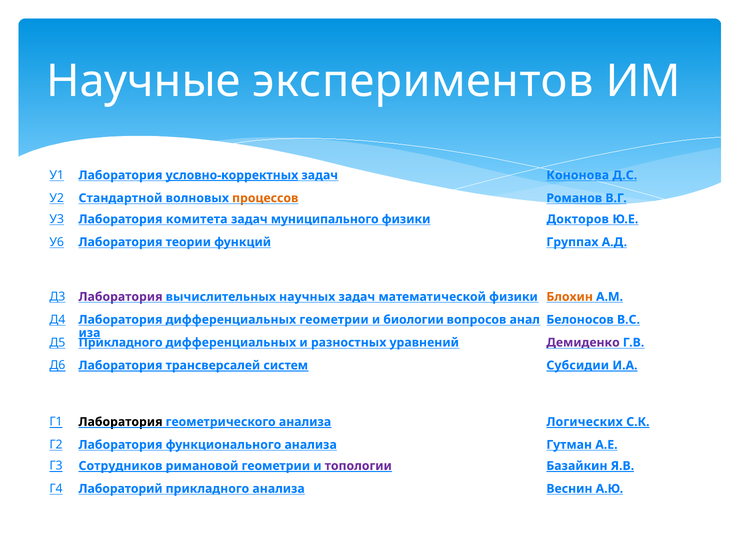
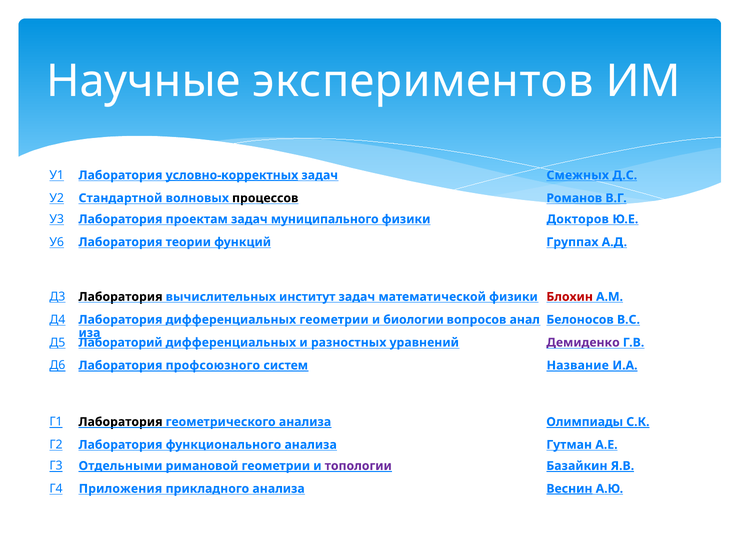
Кононова: Кононова -> Смежных
процессов colour: orange -> black
комитета: комитета -> проектам
Лаборатория at (121, 296) colour: purple -> black
научных: научных -> институт
Блохин colour: orange -> red
Д5 Прикладного: Прикладного -> Лабораторий
трансверсалей: трансверсалей -> профсоюзного
Субсидии: Субсидии -> Название
Логических: Логических -> Олимпиады
Сотрудников: Сотрудников -> Отдельными
Лабораторий: Лабораторий -> Приложения
Веснин underline: none -> present
